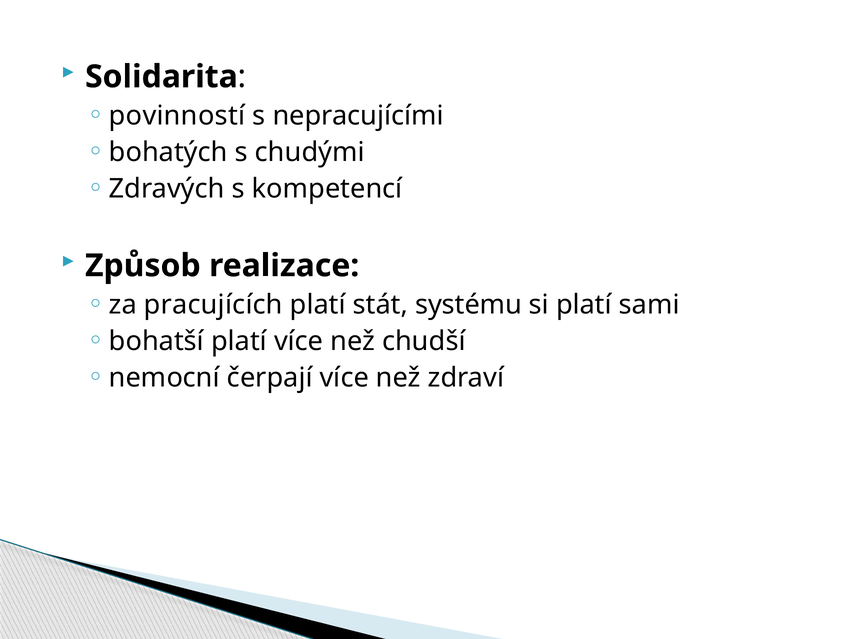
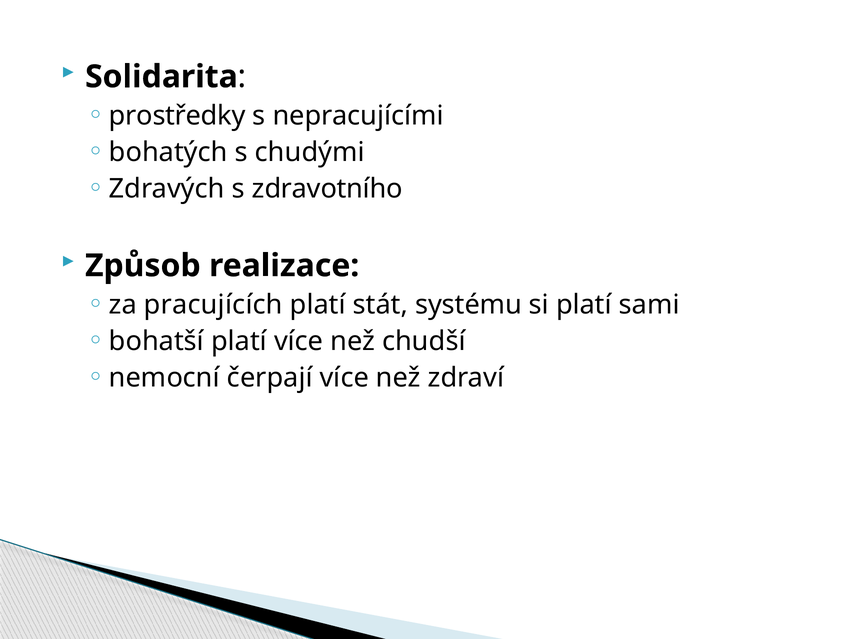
povinností: povinností -> prostředky
kompetencí: kompetencí -> zdravotního
